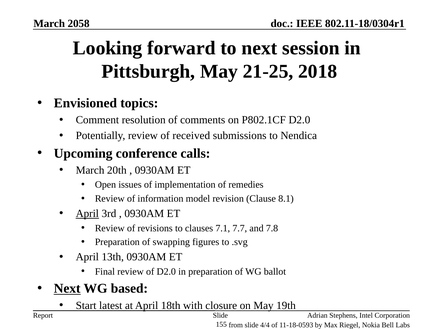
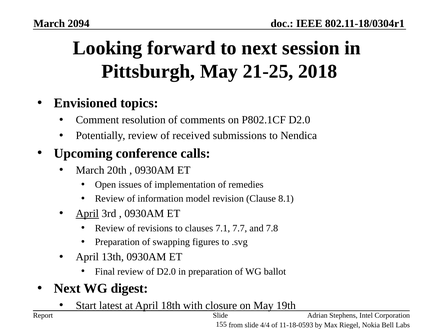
2058: 2058 -> 2094
Next at (67, 289) underline: present -> none
based: based -> digest
